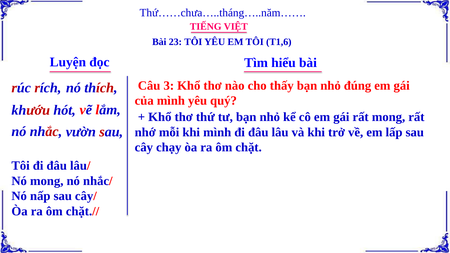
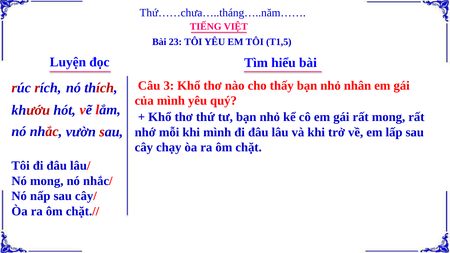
T1,6: T1,6 -> T1,5
đúng: đúng -> nhân
